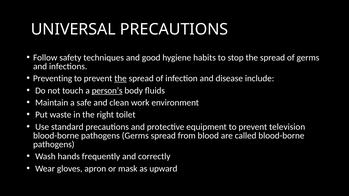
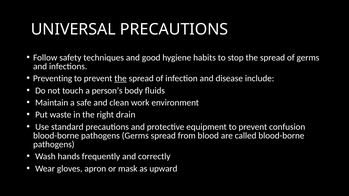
person’s underline: present -> none
toilet: toilet -> drain
television: television -> confusion
